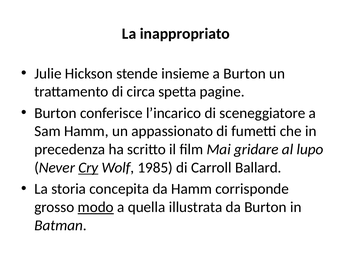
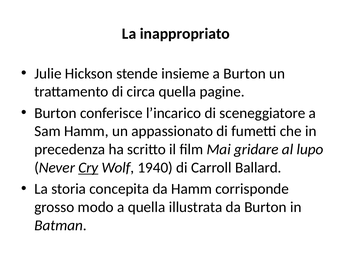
circa spetta: spetta -> quella
1985: 1985 -> 1940
modo underline: present -> none
